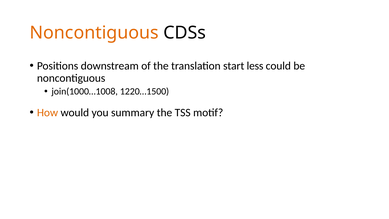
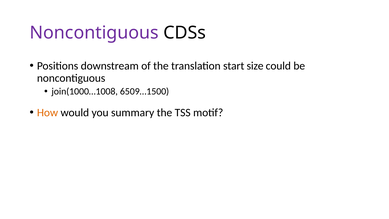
Noncontiguous at (94, 33) colour: orange -> purple
less: less -> size
1220…1500: 1220…1500 -> 6509…1500
